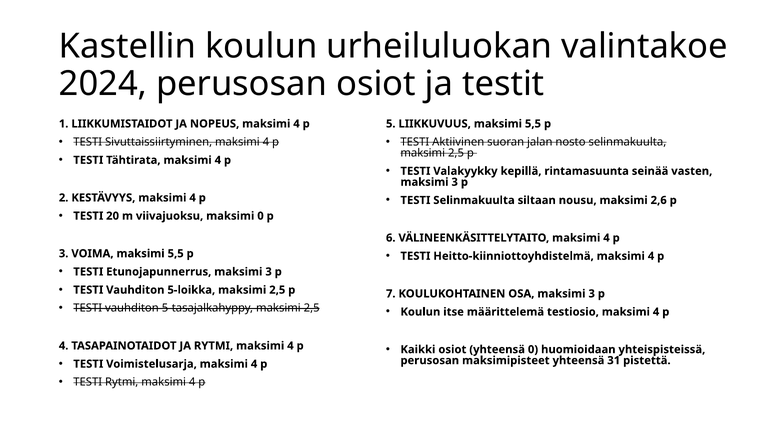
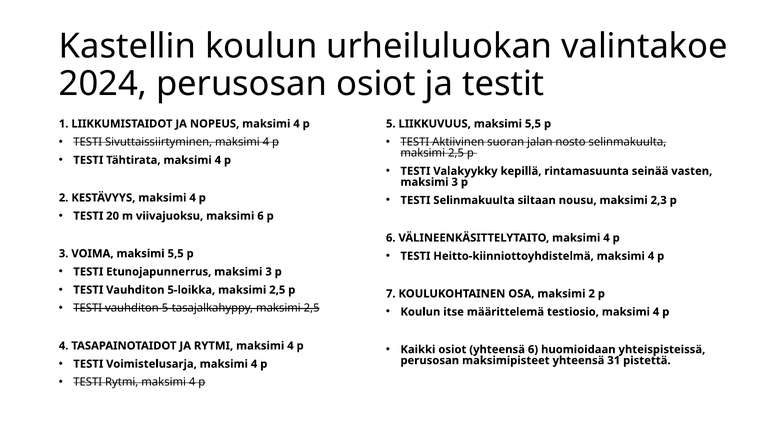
2,6: 2,6 -> 2,3
maksimi 0: 0 -> 6
OSA maksimi 3: 3 -> 2
yhteensä 0: 0 -> 6
